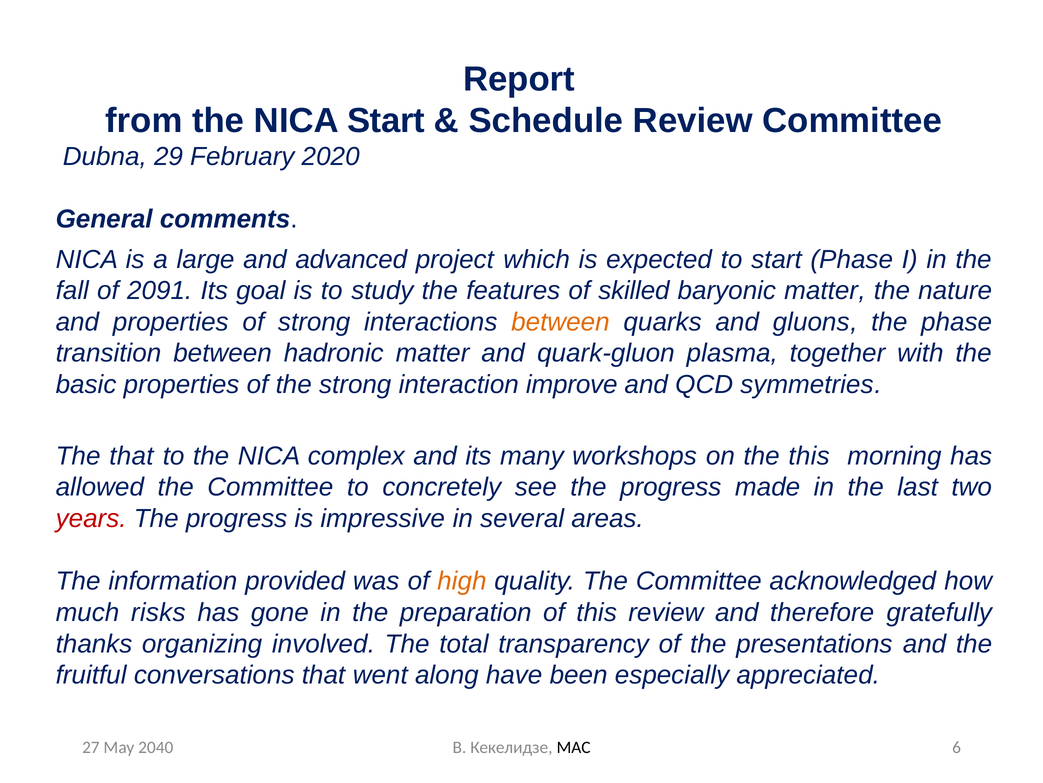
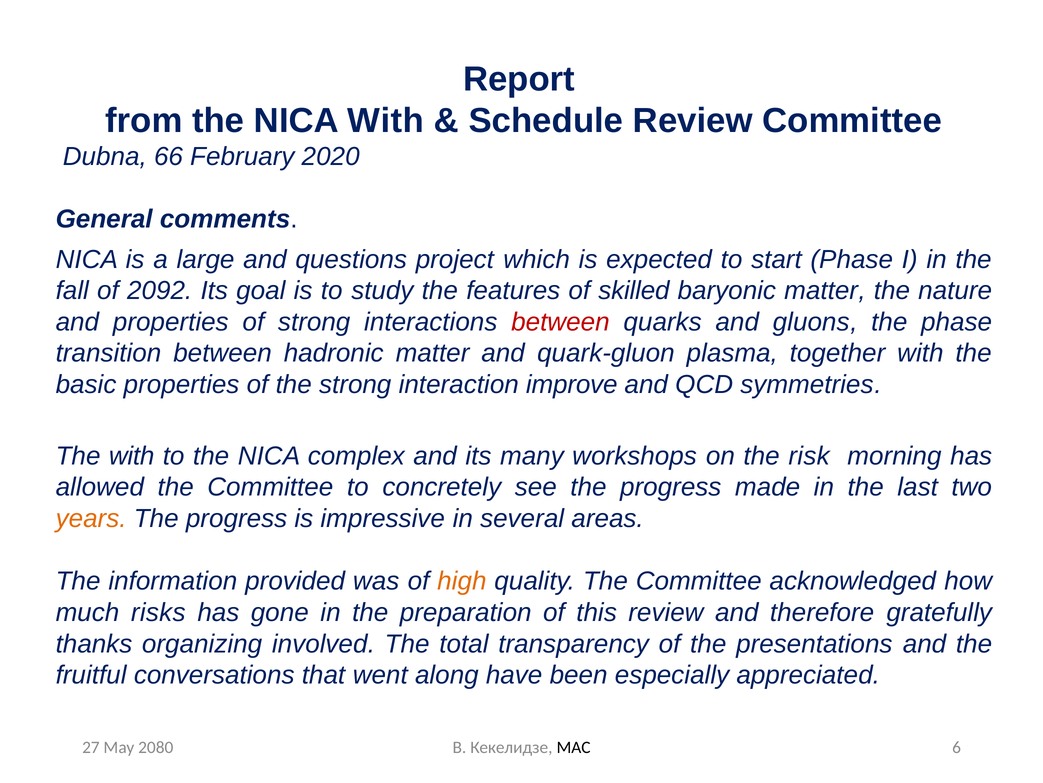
NICA Start: Start -> With
29: 29 -> 66
advanced: advanced -> questions
2091: 2091 -> 2092
between at (560, 322) colour: orange -> red
The that: that -> with
the this: this -> risk
years colour: red -> orange
2040: 2040 -> 2080
